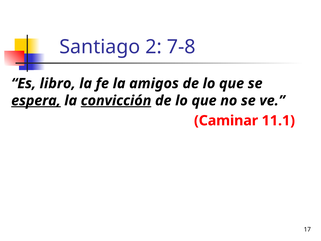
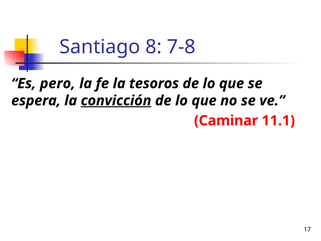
2: 2 -> 8
libro: libro -> pero
amigos: amigos -> tesoros
espera underline: present -> none
